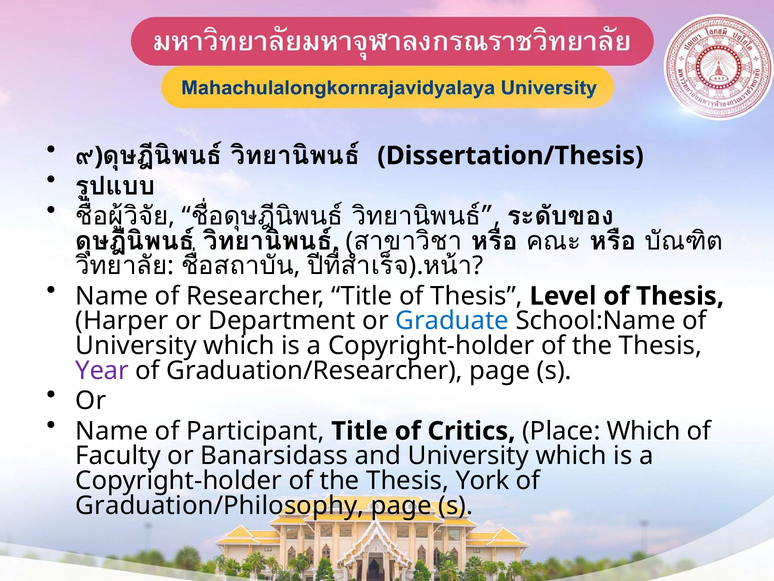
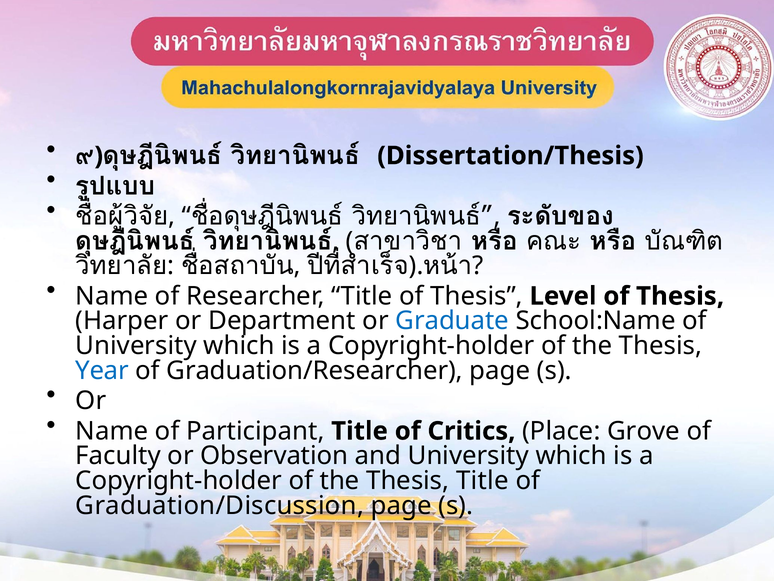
Year colour: purple -> blue
Place Which: Which -> Grove
Banarsidass: Banarsidass -> Observation
Thesis York: York -> Title
Graduation/Philosophy: Graduation/Philosophy -> Graduation/Discussion
